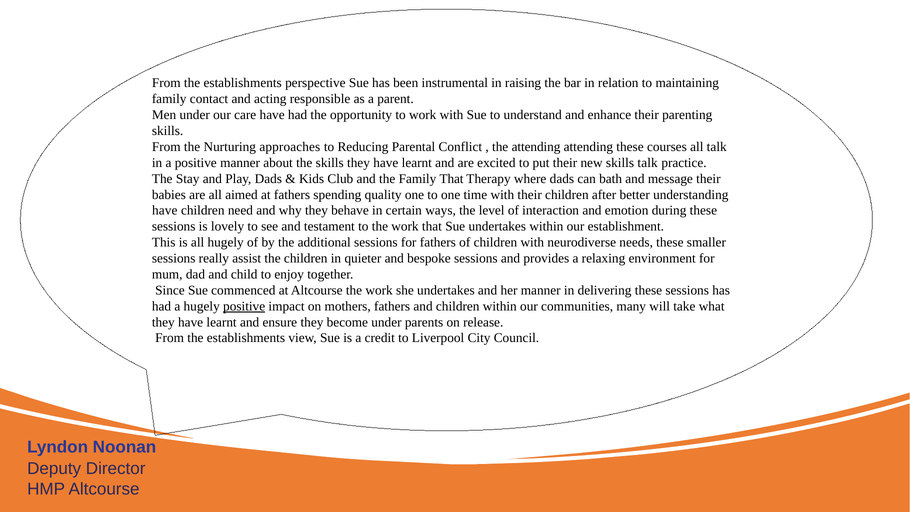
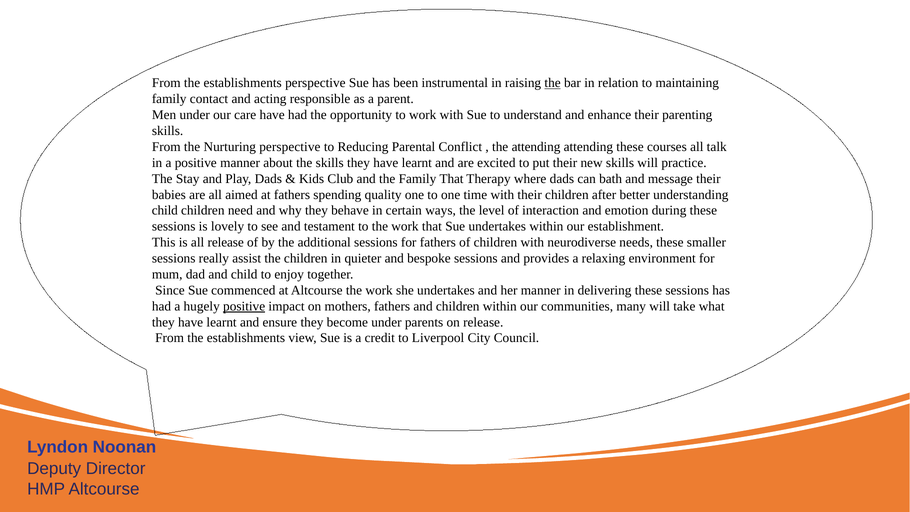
the at (553, 83) underline: none -> present
Nurturing approaches: approaches -> perspective
skills talk: talk -> will
have at (165, 211): have -> child
all hugely: hugely -> release
